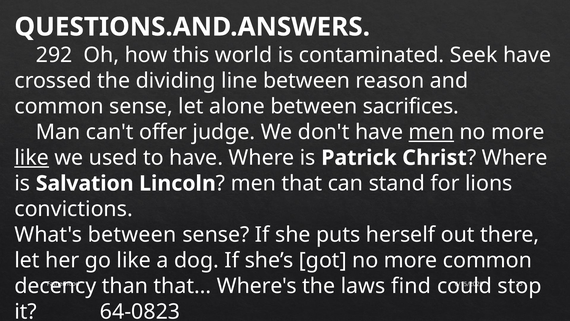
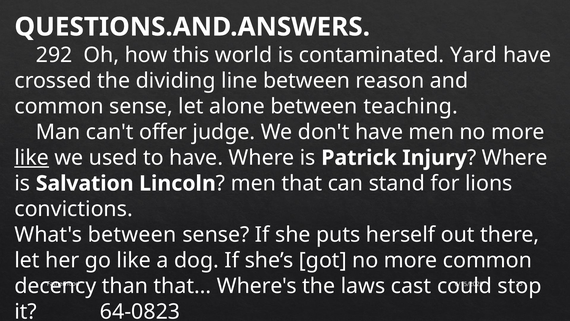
Seek: Seek -> Yard
sacrifices: sacrifices -> teaching
men at (431, 132) underline: present -> none
Christ: Christ -> Injury
find: find -> cast
